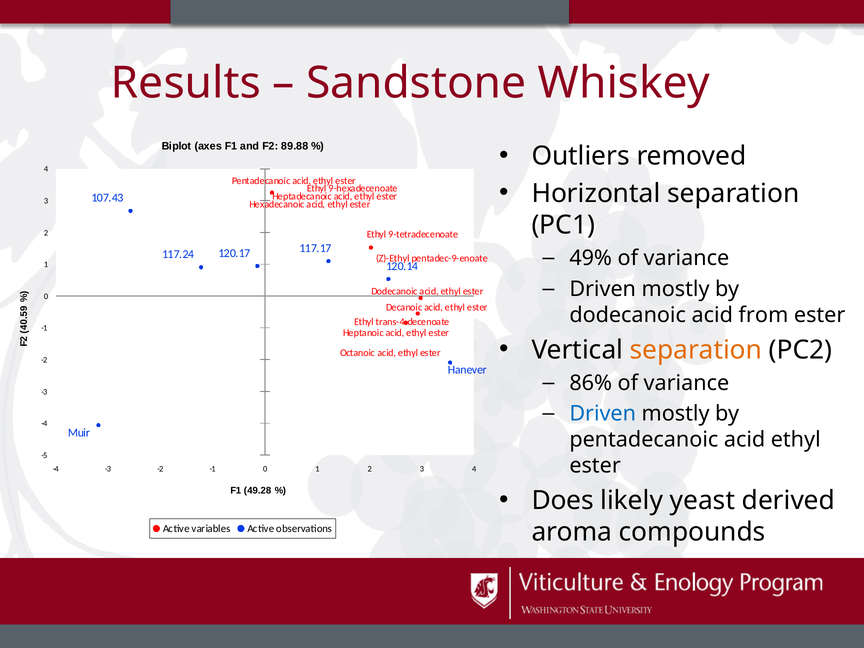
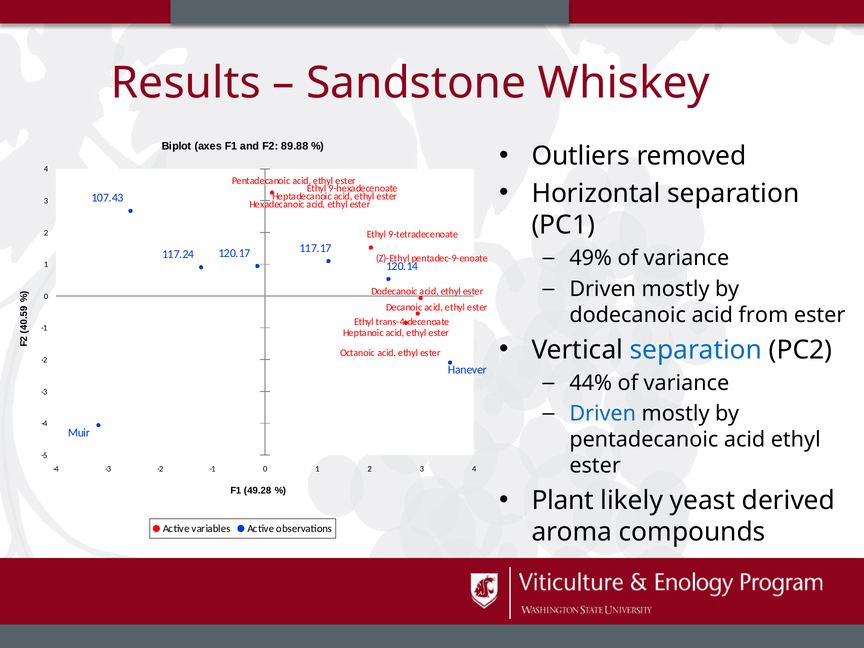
separation at (696, 350) colour: orange -> blue
86%: 86% -> 44%
Does: Does -> Plant
